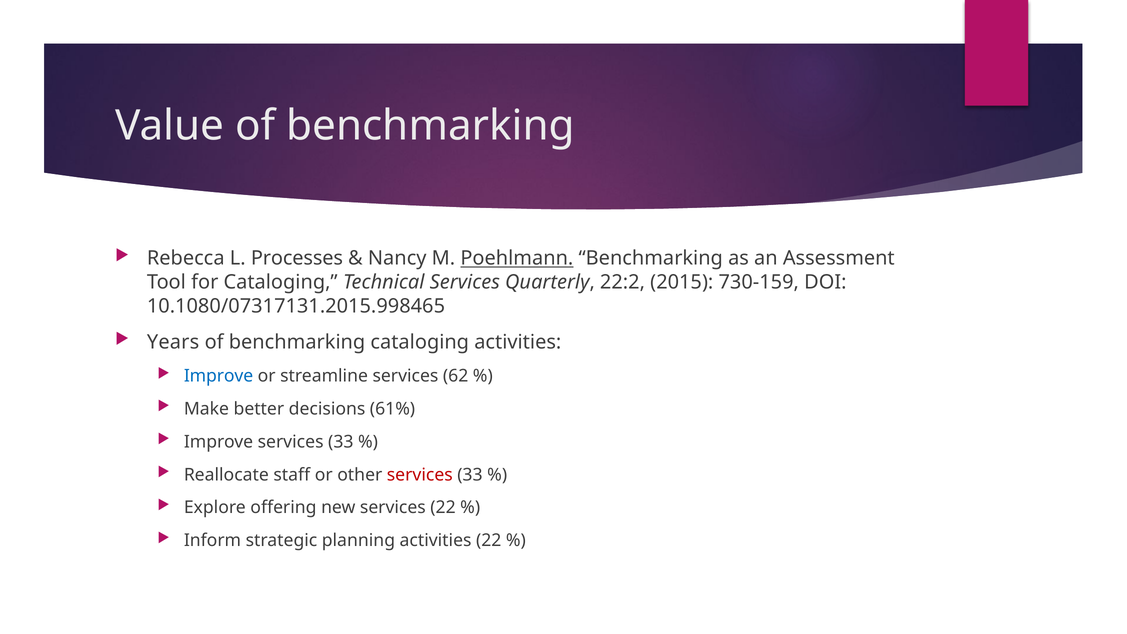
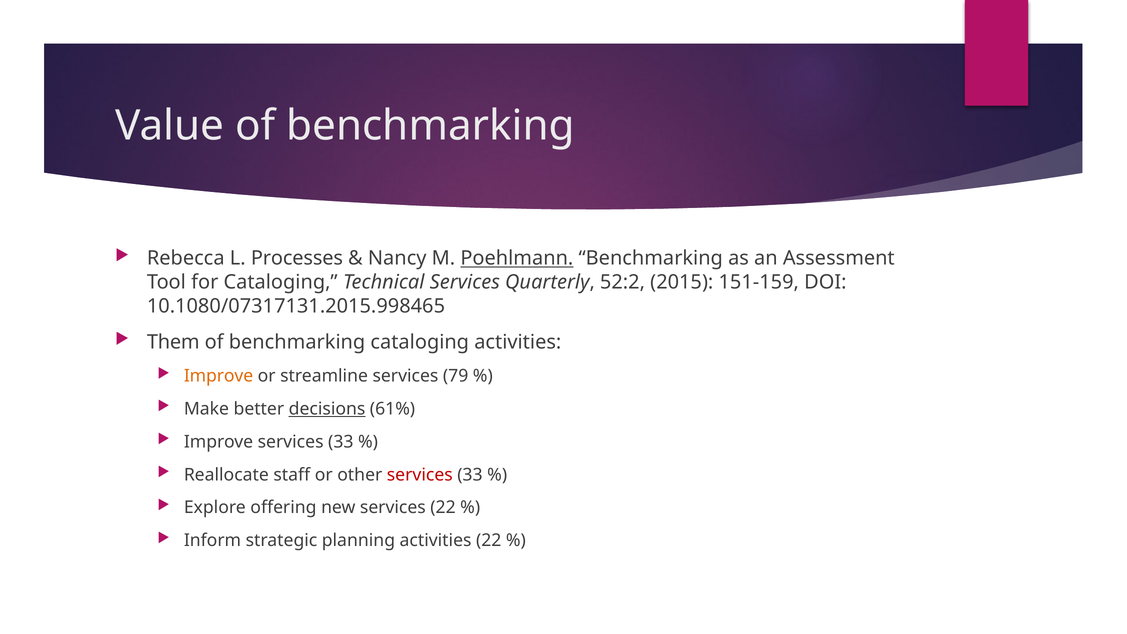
22:2: 22:2 -> 52:2
730-159: 730-159 -> 151-159
Years: Years -> Them
Improve at (219, 376) colour: blue -> orange
62: 62 -> 79
decisions underline: none -> present
